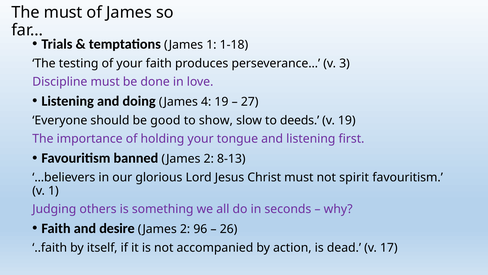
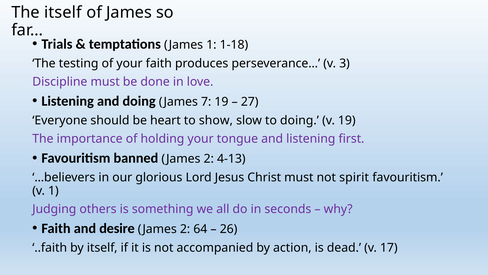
The must: must -> itself
4: 4 -> 7
good: good -> heart
to deeds: deeds -> doing
8-13: 8-13 -> 4-13
96: 96 -> 64
